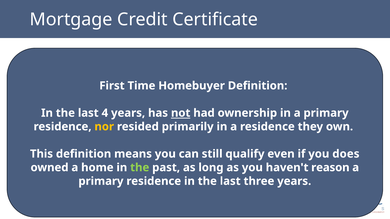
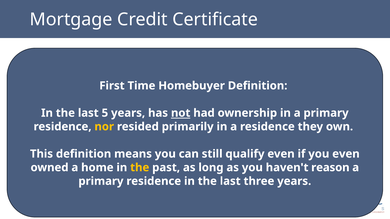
4: 4 -> 5
you does: does -> even
the at (140, 168) colour: light green -> yellow
